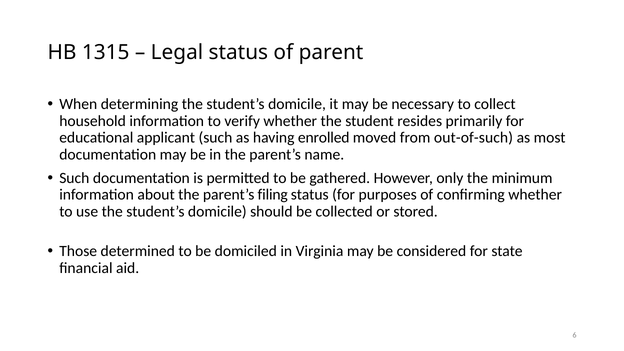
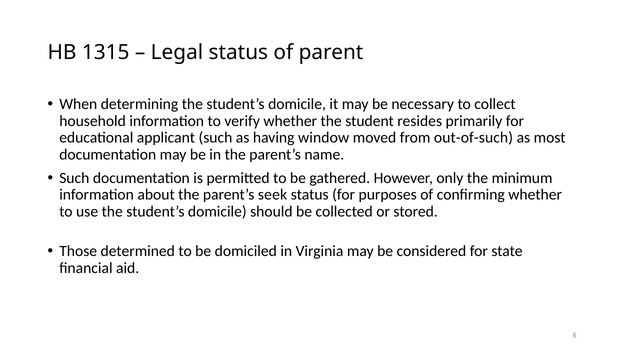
enrolled: enrolled -> window
filing: filing -> seek
